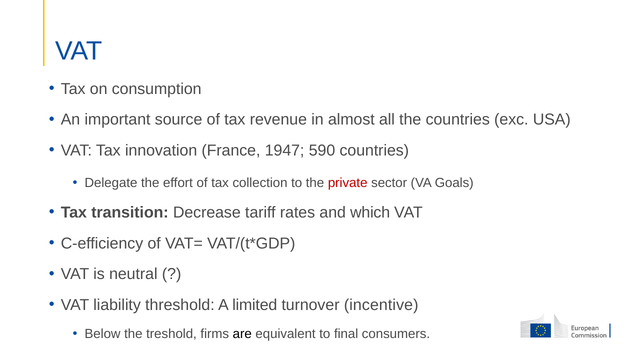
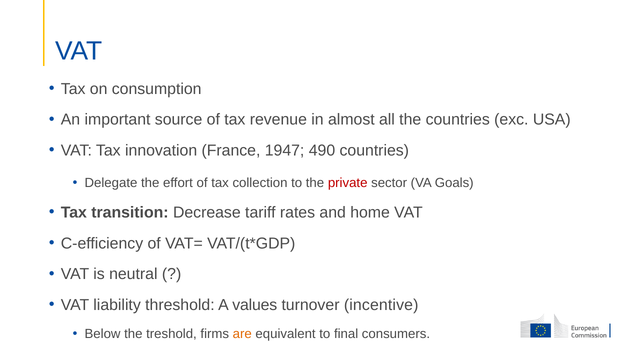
590: 590 -> 490
which: which -> home
limited: limited -> values
are colour: black -> orange
